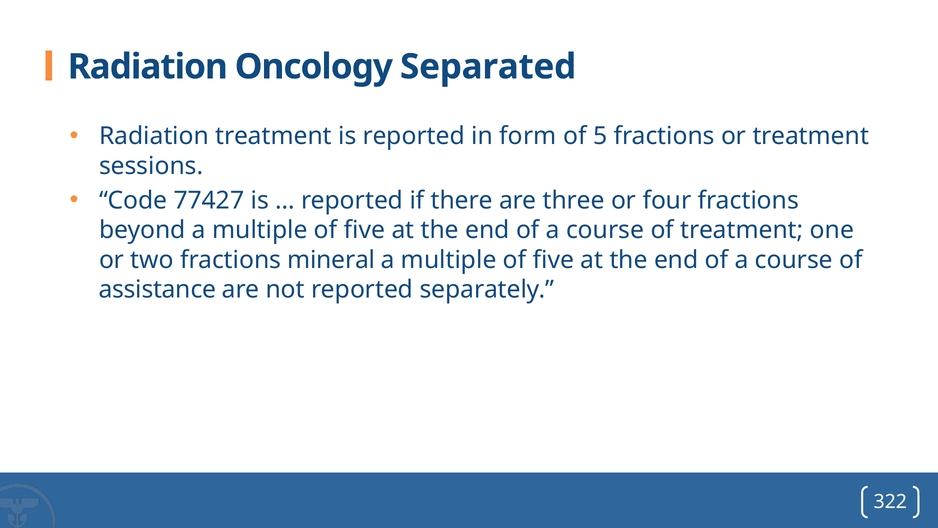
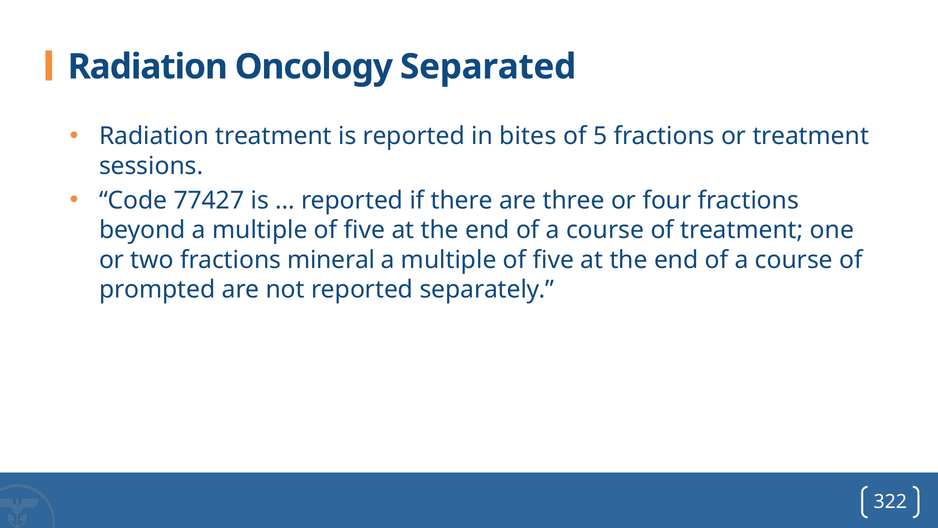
form: form -> bites
assistance: assistance -> prompted
